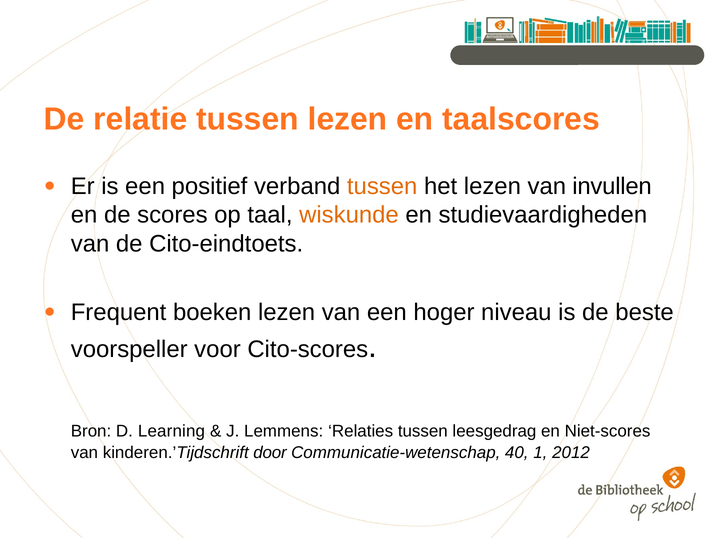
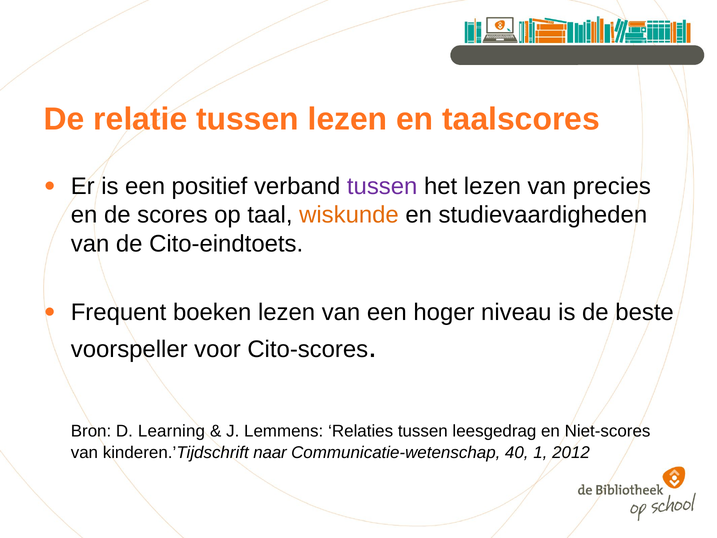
tussen at (382, 186) colour: orange -> purple
invullen: invullen -> precies
door: door -> naar
